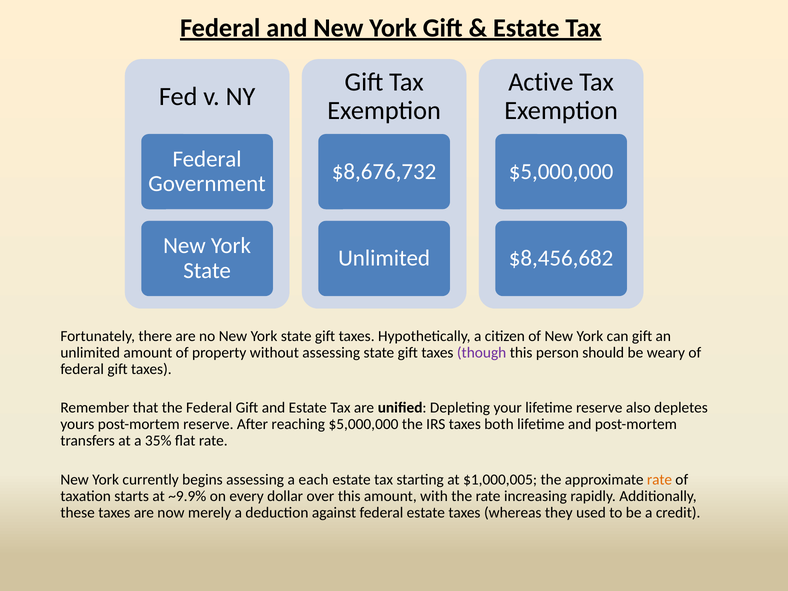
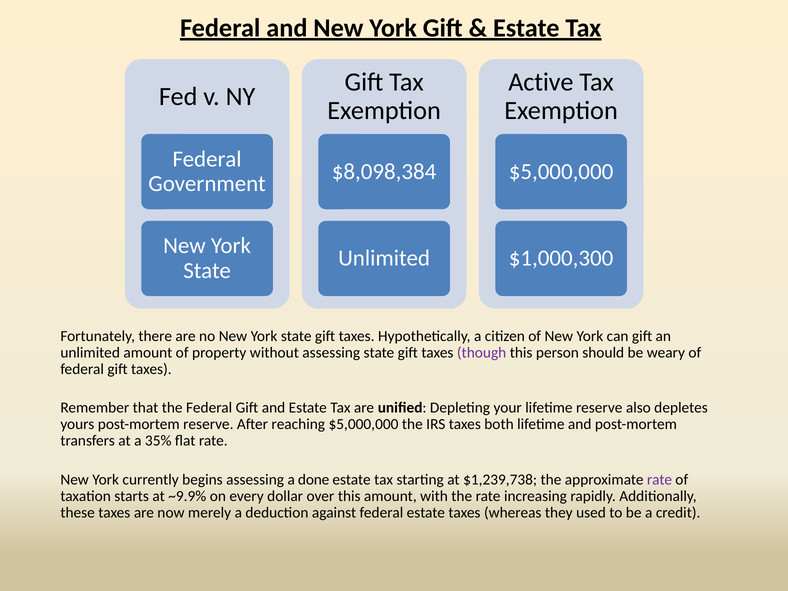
$8,676,732: $8,676,732 -> $8,098,384
$8,456,682: $8,456,682 -> $1,000,300
each: each -> done
$1,000,005: $1,000,005 -> $1,239,738
rate at (660, 480) colour: orange -> purple
